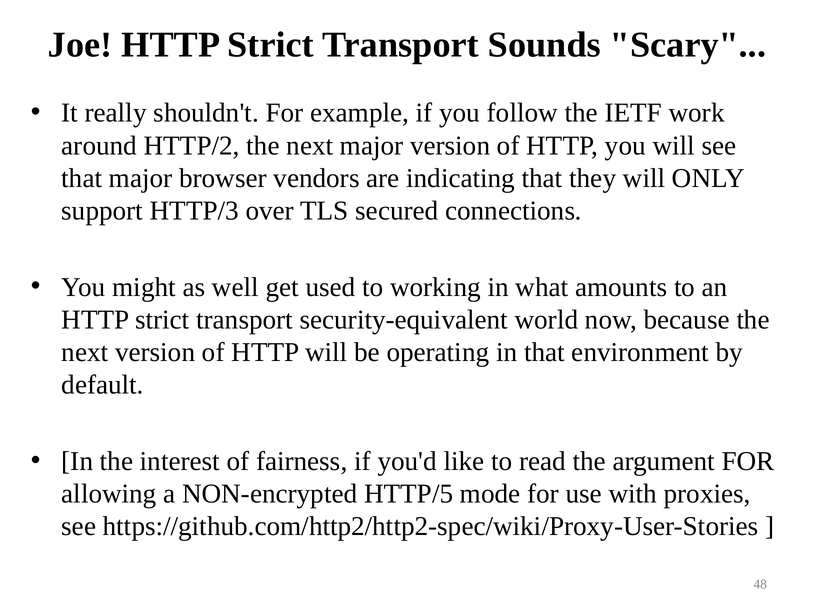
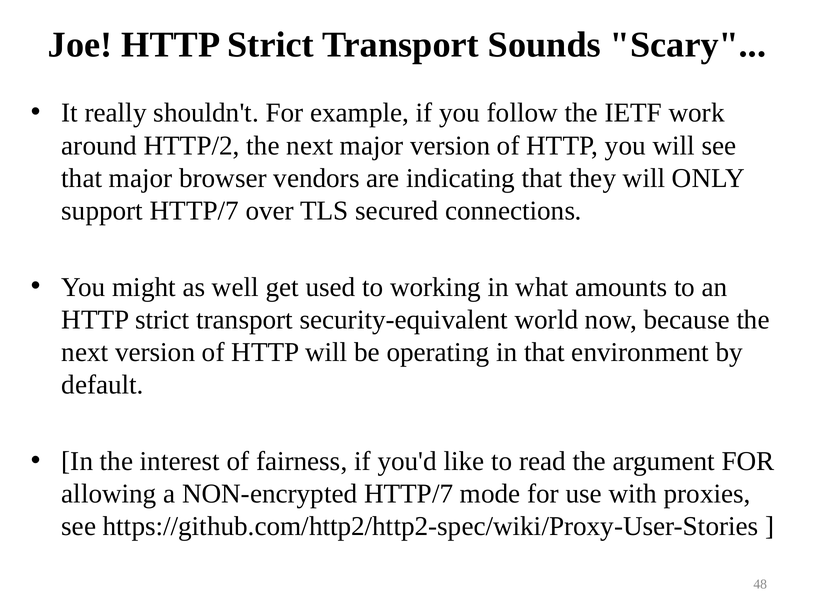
support HTTP/3: HTTP/3 -> HTTP/7
NON-encrypted HTTP/5: HTTP/5 -> HTTP/7
